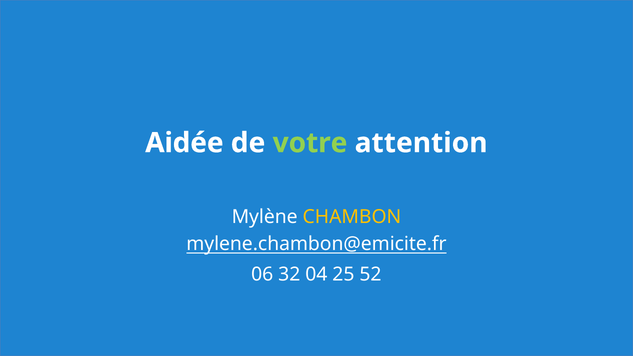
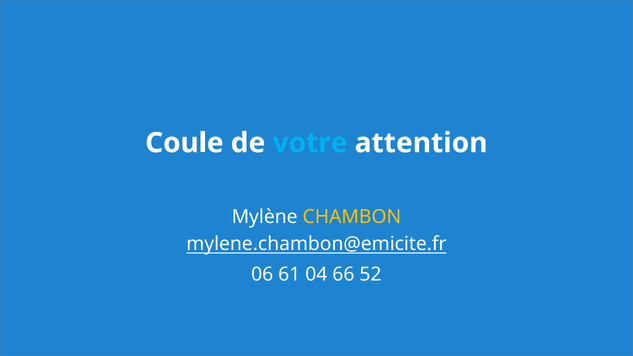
Aidée: Aidée -> Coule
votre colour: light green -> light blue
32: 32 -> 61
25: 25 -> 66
